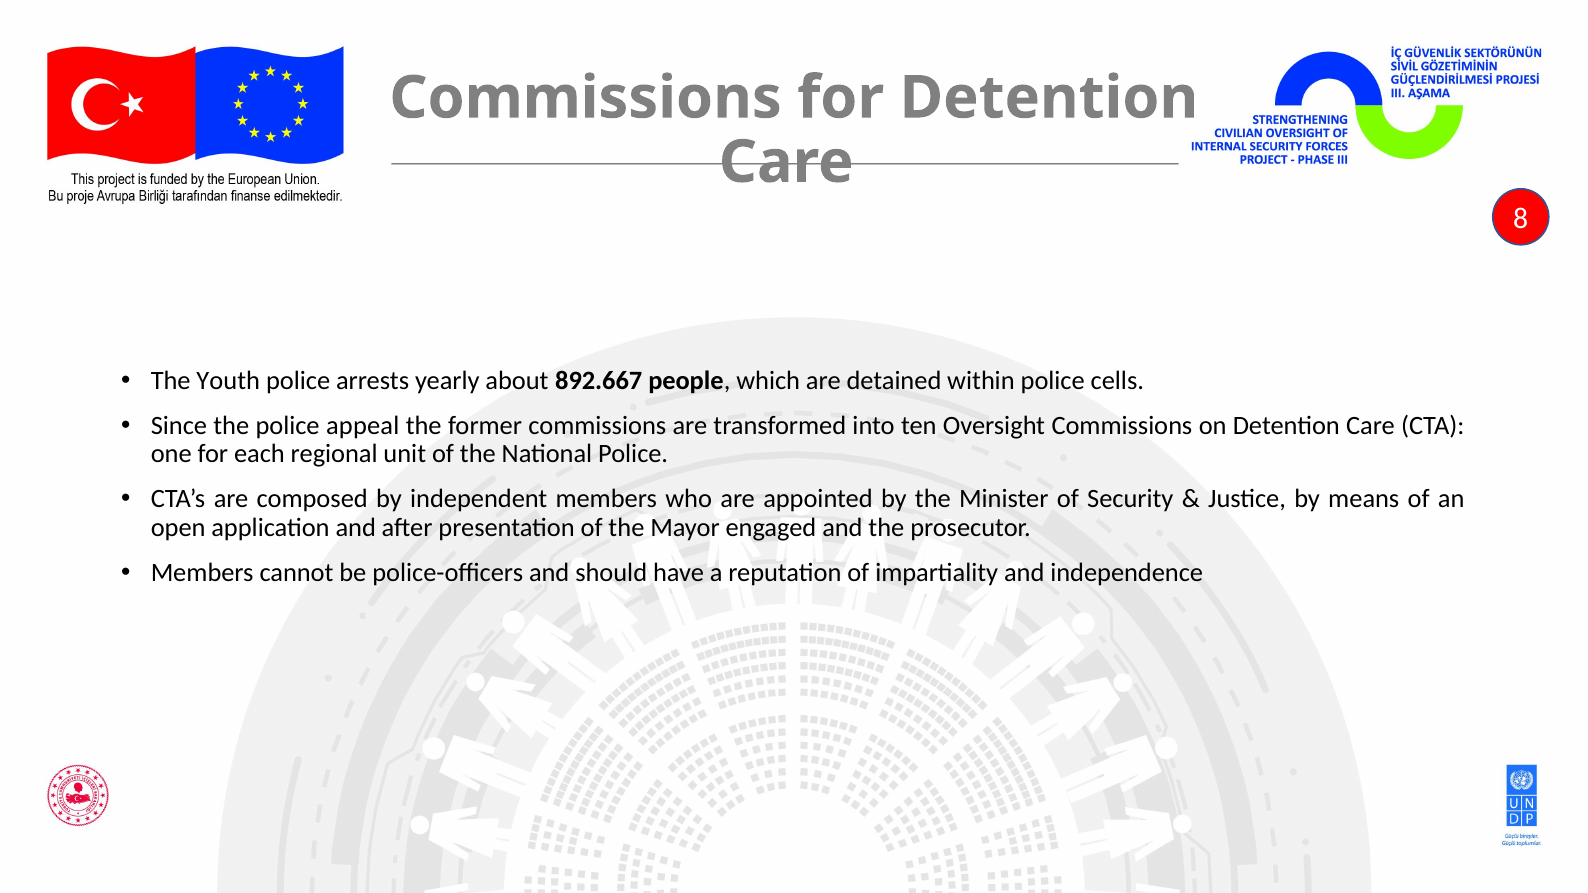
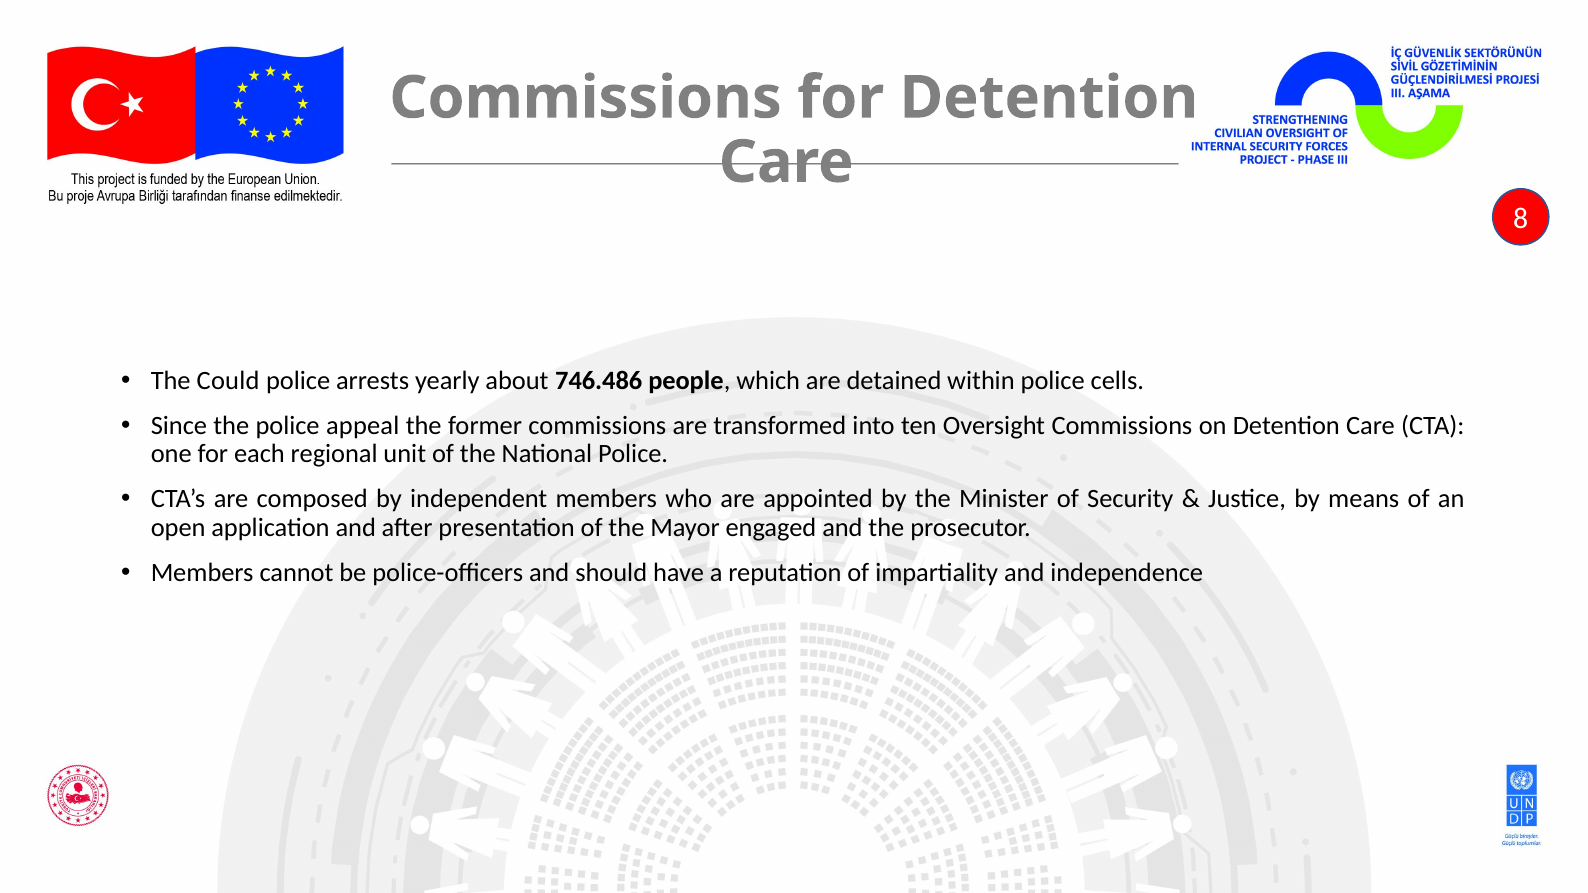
Youth: Youth -> Could
892.667: 892.667 -> 746.486
